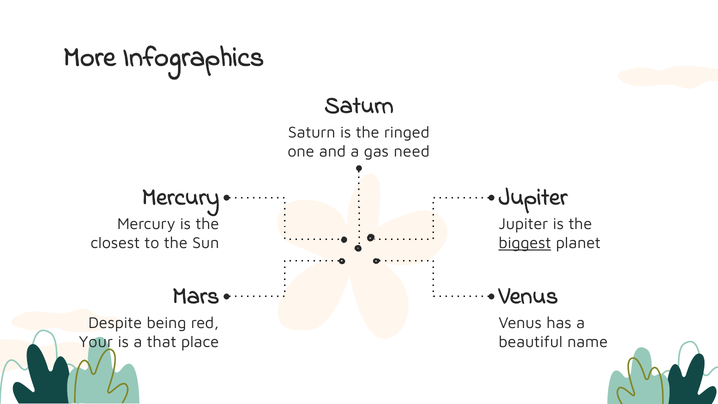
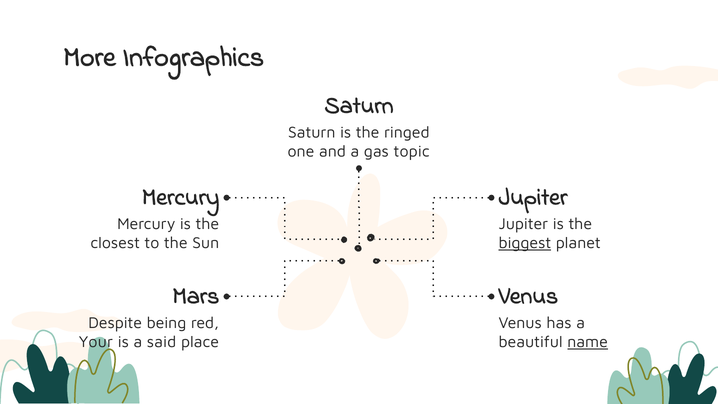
need: need -> topic
that: that -> said
name underline: none -> present
